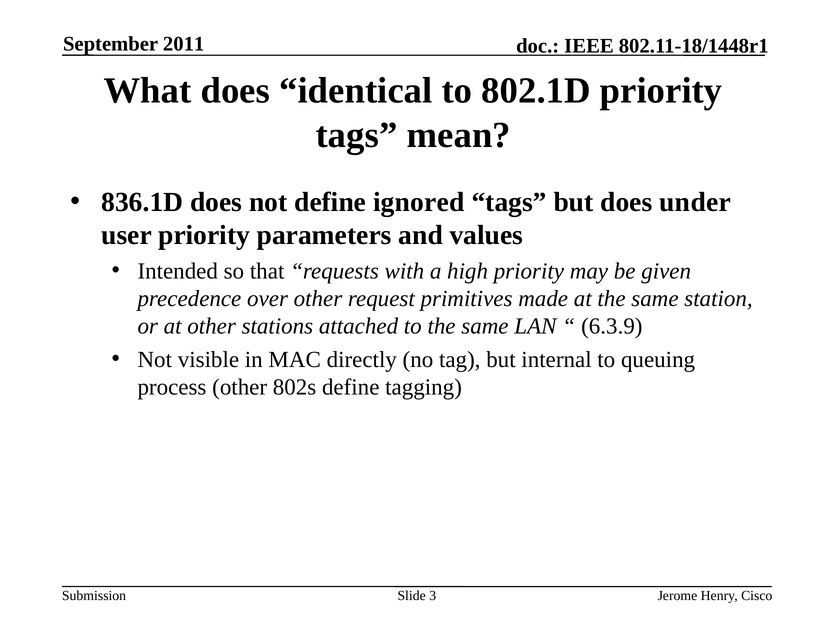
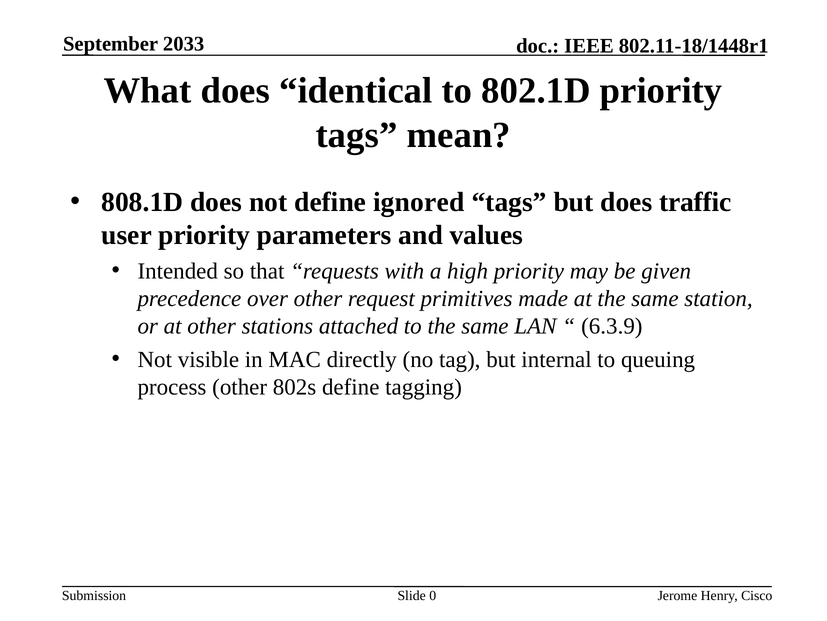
2011: 2011 -> 2033
836.1D: 836.1D -> 808.1D
under: under -> traffic
3: 3 -> 0
